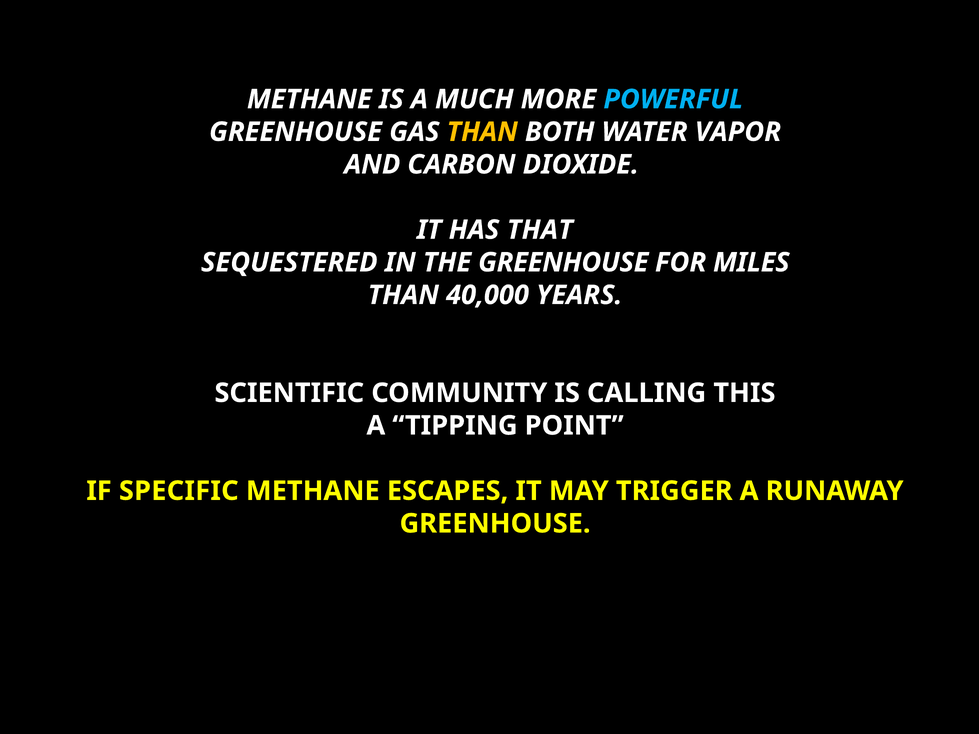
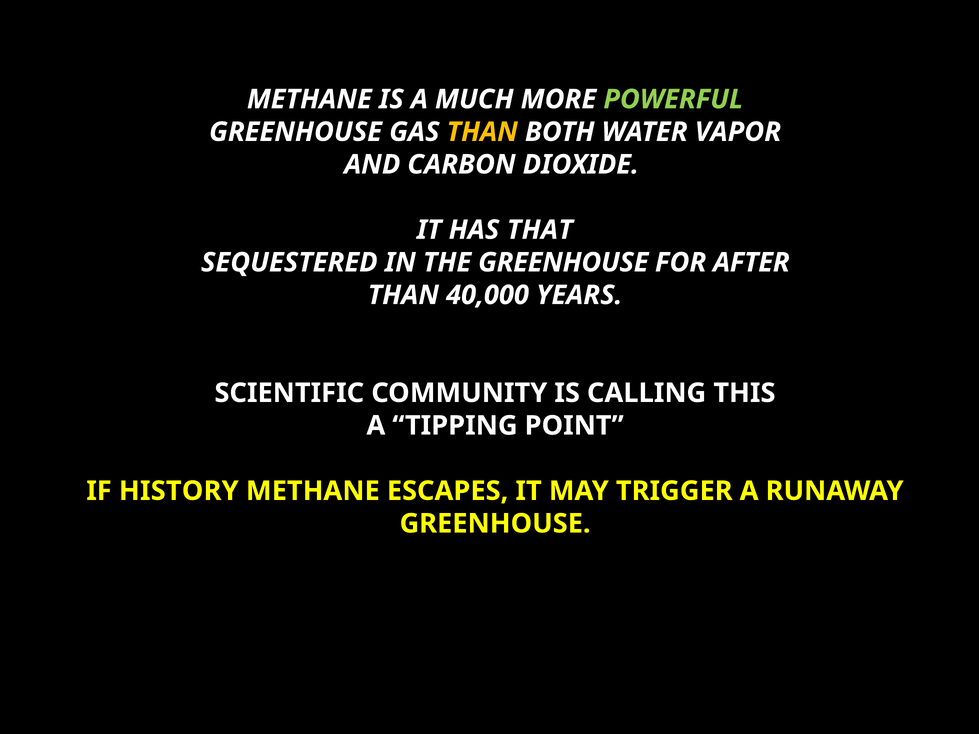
POWERFUL colour: light blue -> light green
MILES: MILES -> AFTER
SPECIFIC: SPECIFIC -> HISTORY
